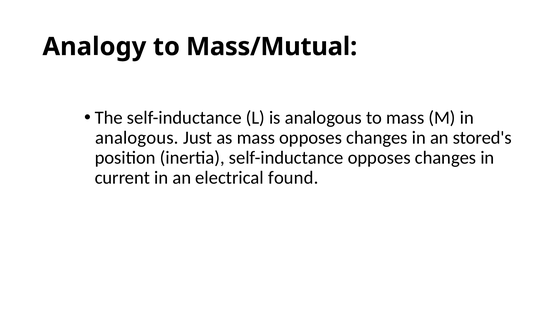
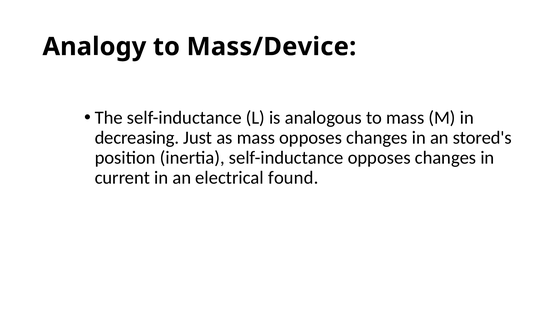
Mass/Mutual: Mass/Mutual -> Mass/Device
analogous at (137, 138): analogous -> decreasing
